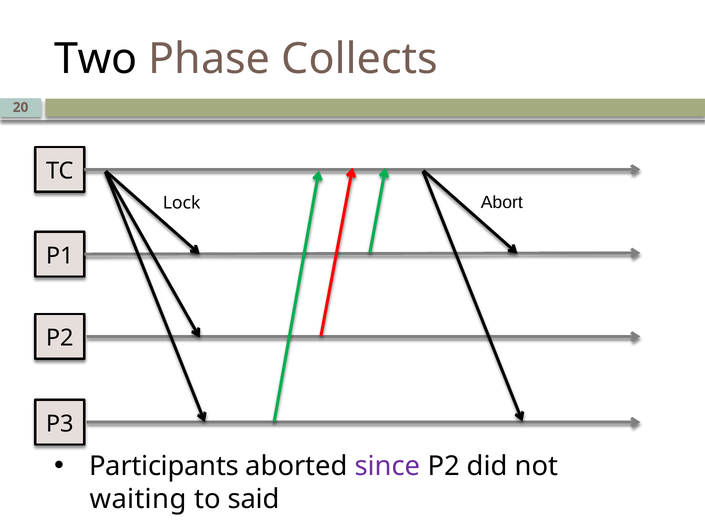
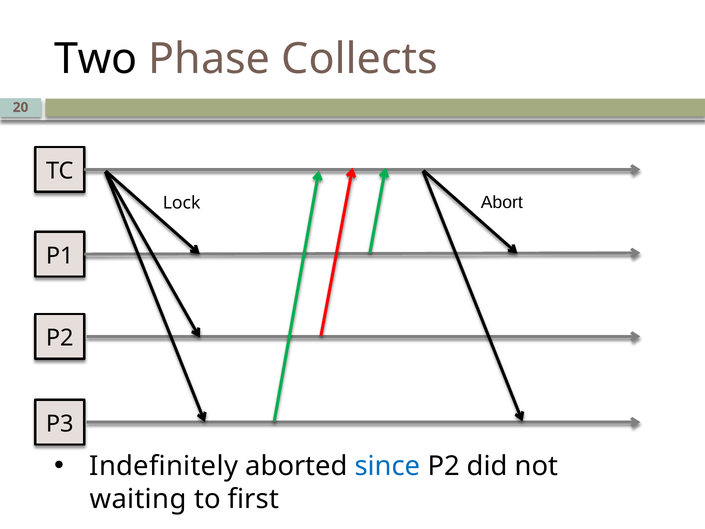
Participants: Participants -> Indefinitely
since colour: purple -> blue
said: said -> first
